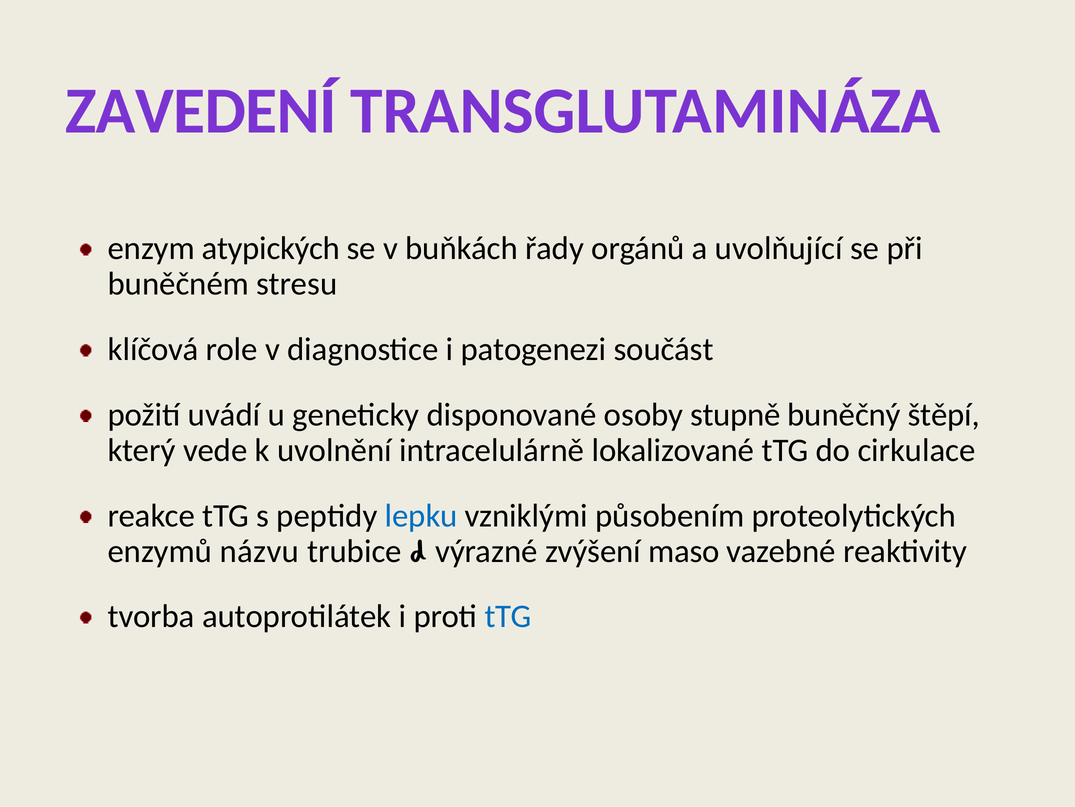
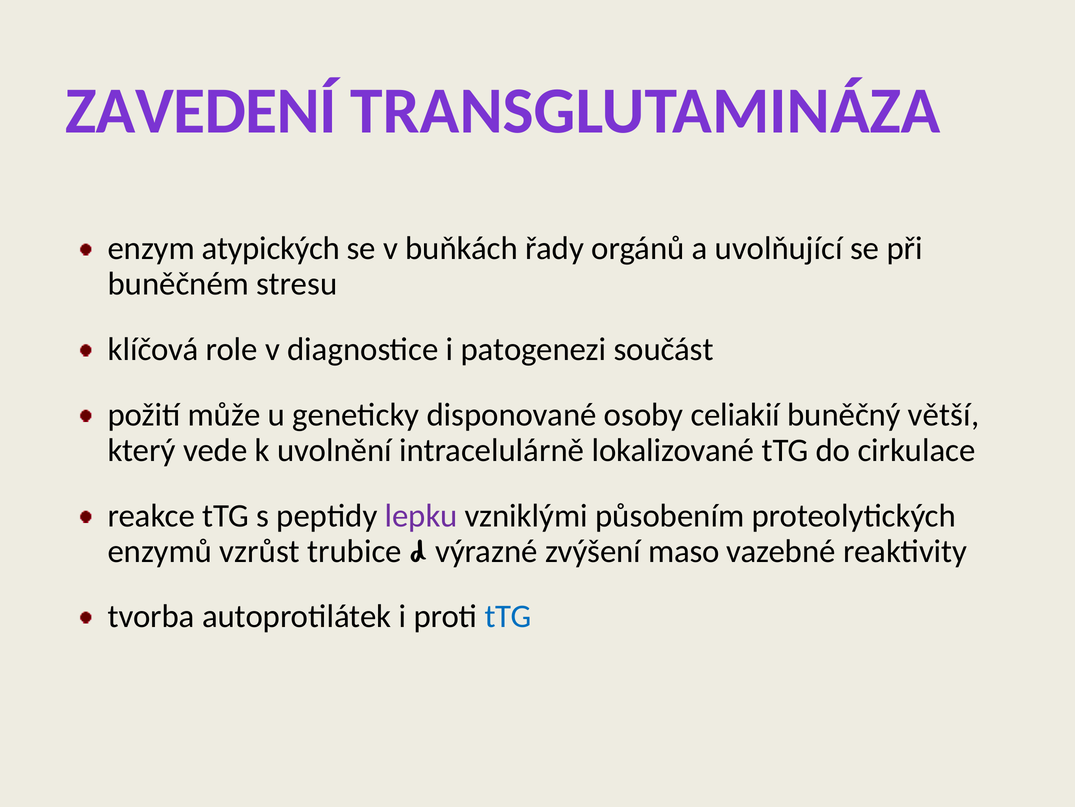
uvádí: uvádí -> může
stupně: stupně -> celiakií
štěpí: štěpí -> větší
lepku colour: blue -> purple
názvu: názvu -> vzrůst
